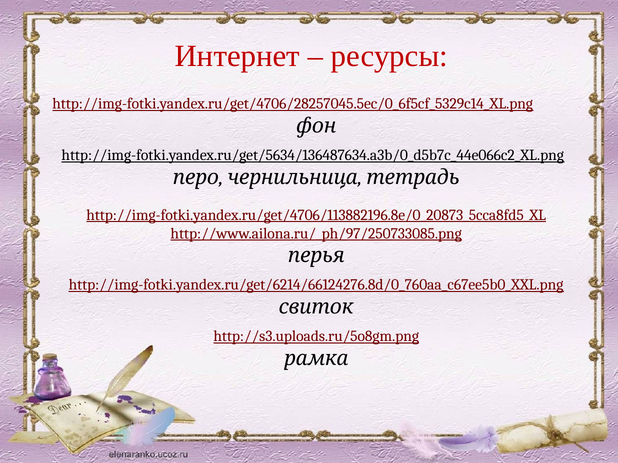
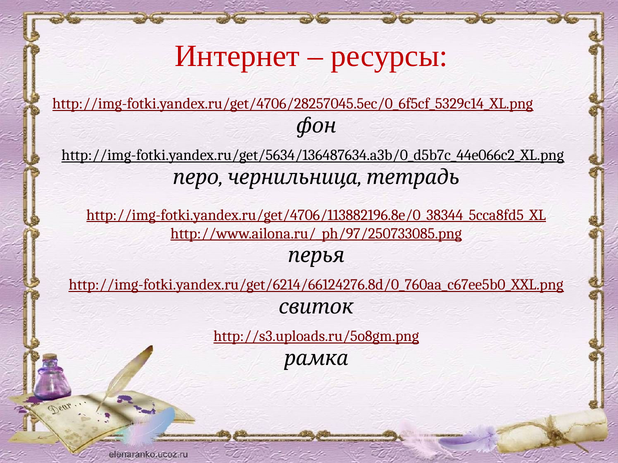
http://img-fotki.yandex.ru/get/4706/113882196.8e/0_20873_5cca8fd5_XL: http://img-fotki.yandex.ru/get/4706/113882196.8e/0_20873_5cca8fd5_XL -> http://img-fotki.yandex.ru/get/4706/113882196.8e/0_38344_5cca8fd5_XL
